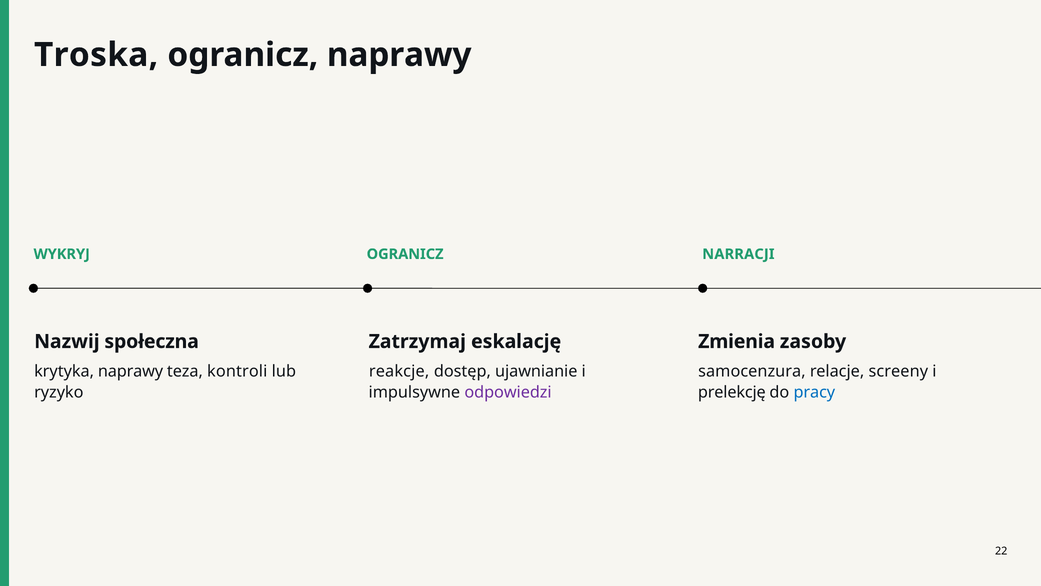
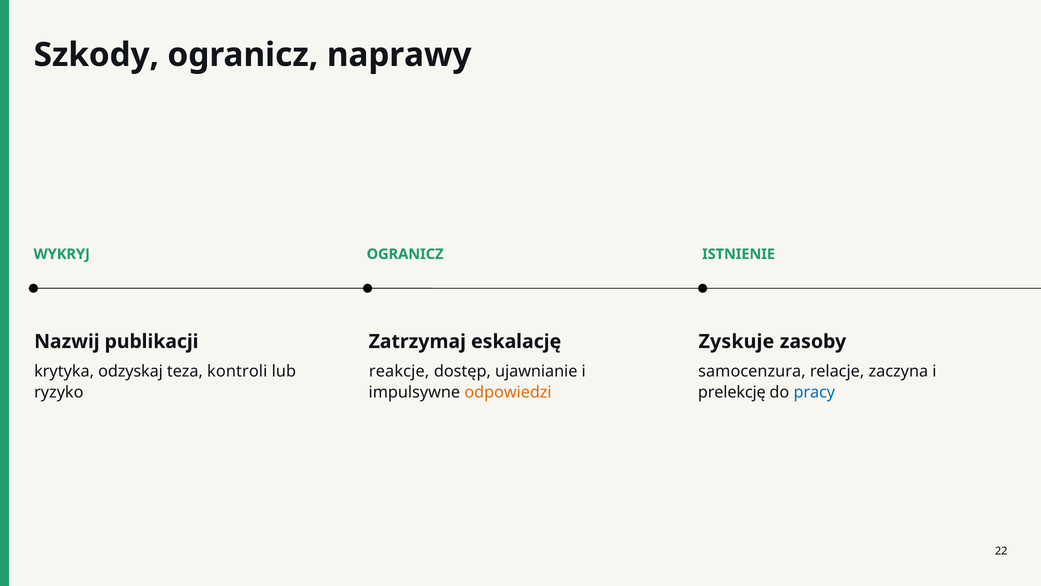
Troska: Troska -> Szkody
NARRACJI: NARRACJI -> ISTNIENIE
społeczna: społeczna -> publikacji
Zmienia: Zmienia -> Zyskuje
krytyka naprawy: naprawy -> odzyskaj
screeny: screeny -> zaczyna
odpowiedzi colour: purple -> orange
